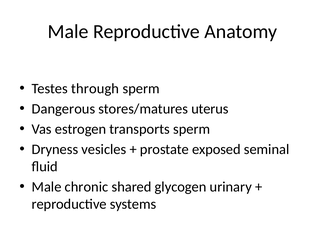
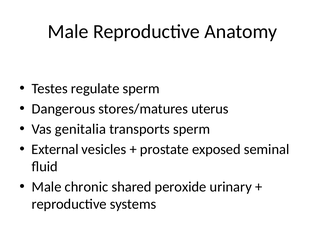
through: through -> regulate
estrogen: estrogen -> genitalia
Dryness: Dryness -> External
glycogen: glycogen -> peroxide
